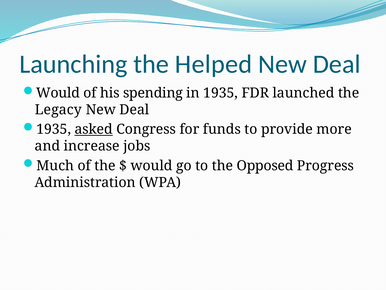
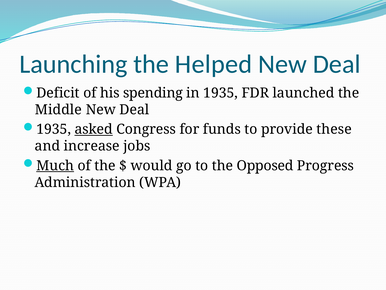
Would at (58, 93): Would -> Deficit
Legacy: Legacy -> Middle
more: more -> these
Much underline: none -> present
